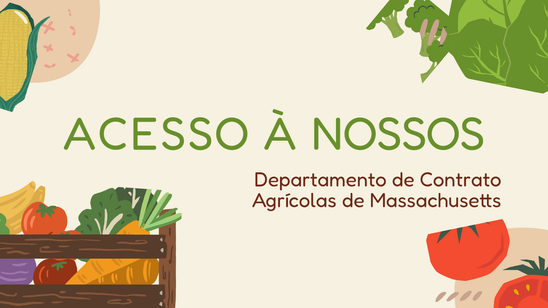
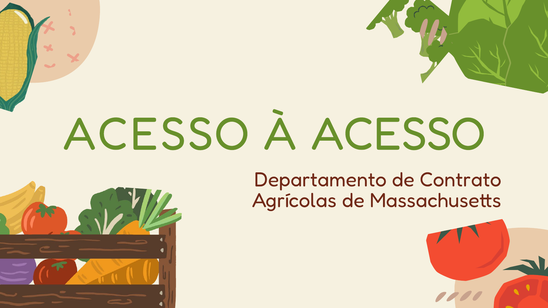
À NOSSOS: NOSSOS -> ACESSO
